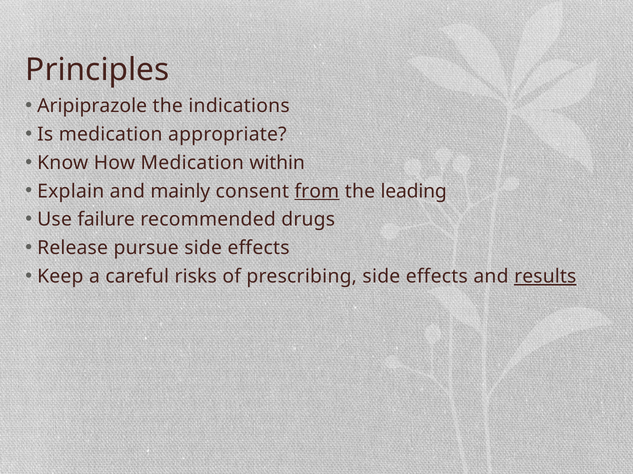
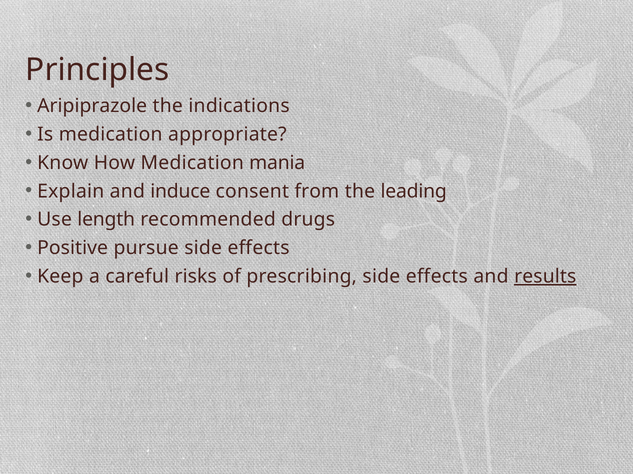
within: within -> mania
mainly: mainly -> induce
from underline: present -> none
failure: failure -> length
Release: Release -> Positive
